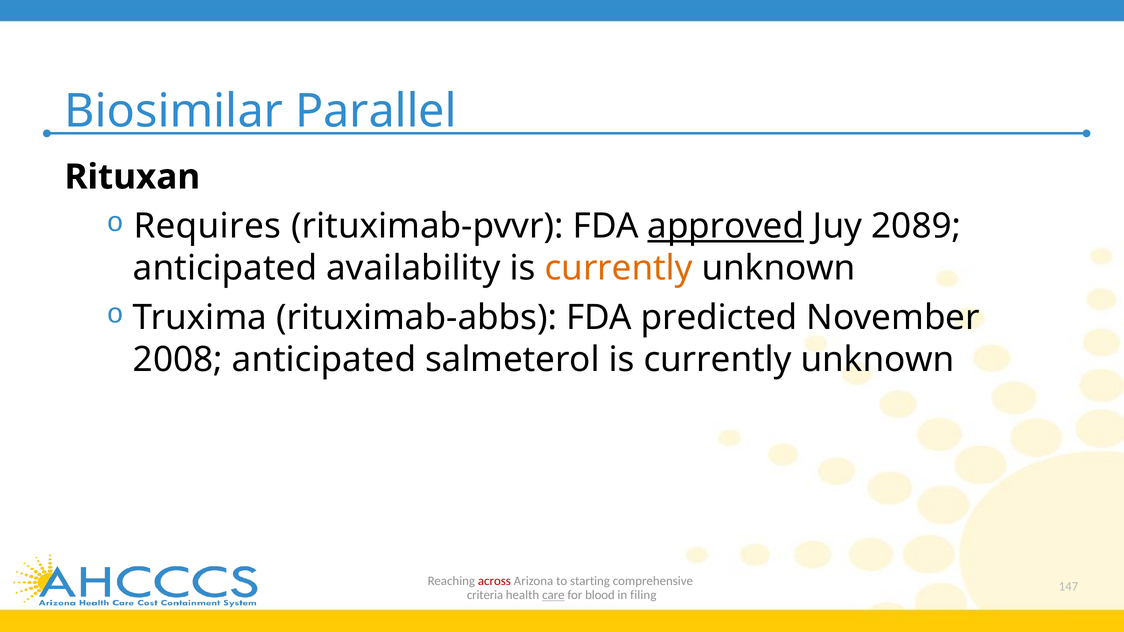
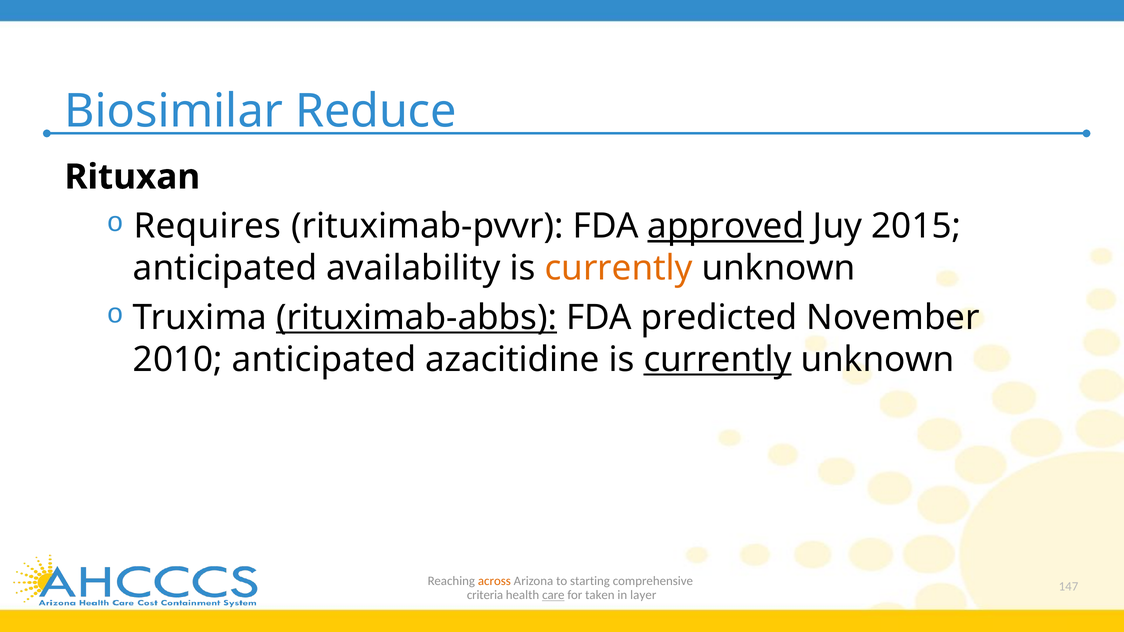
Parallel: Parallel -> Reduce
2089: 2089 -> 2015
rituximab-abbs underline: none -> present
2008: 2008 -> 2010
salmeterol: salmeterol -> azacitidine
currently at (718, 360) underline: none -> present
across colour: red -> orange
blood: blood -> taken
filing: filing -> layer
